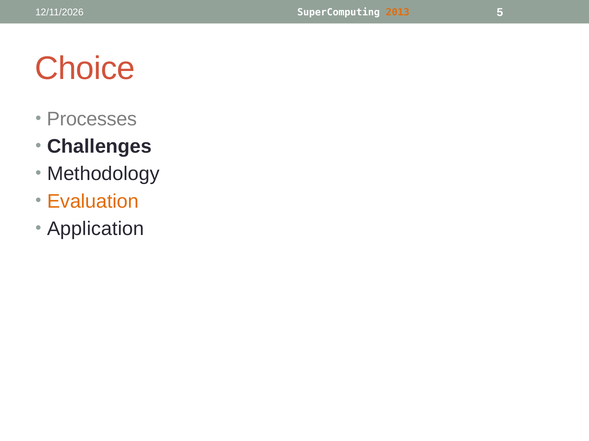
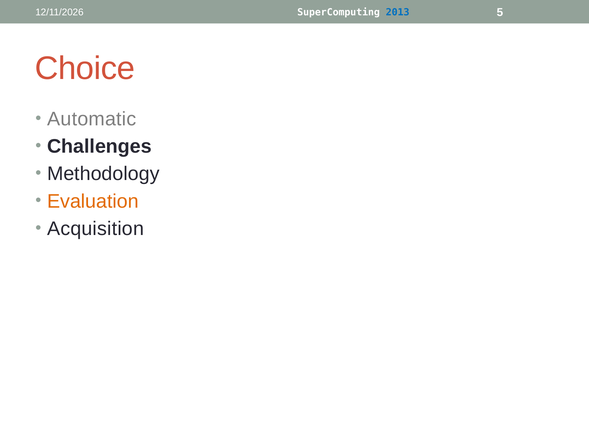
2013 colour: orange -> blue
Processes: Processes -> Automatic
Application: Application -> Acquisition
